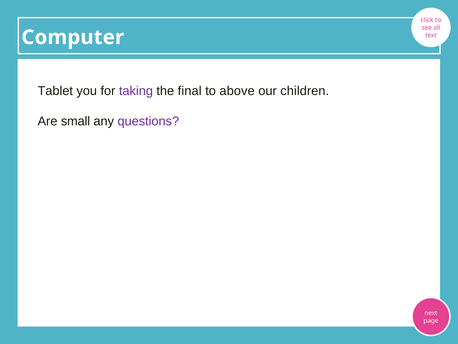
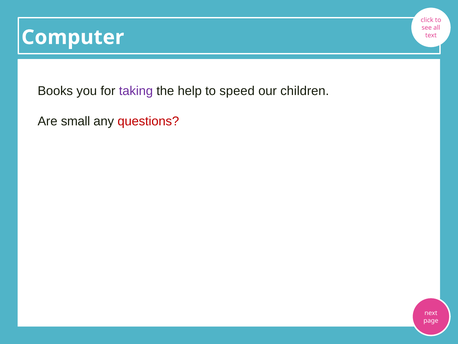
Tablet: Tablet -> Books
final: final -> help
above: above -> speed
questions colour: purple -> red
